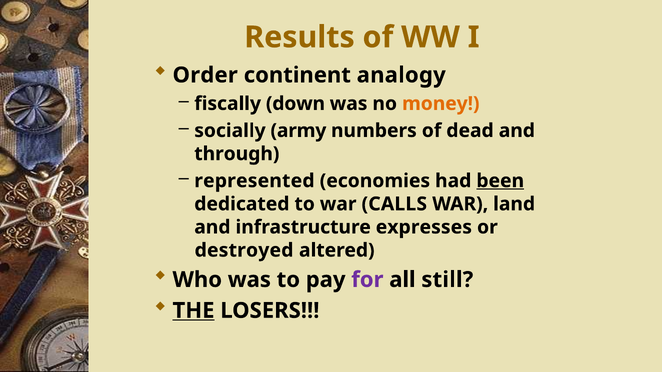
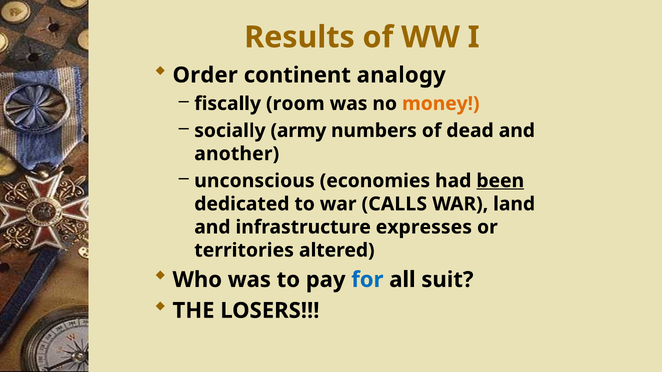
down: down -> room
through: through -> another
represented: represented -> unconscious
destroyed: destroyed -> territories
for colour: purple -> blue
still: still -> suit
THE underline: present -> none
